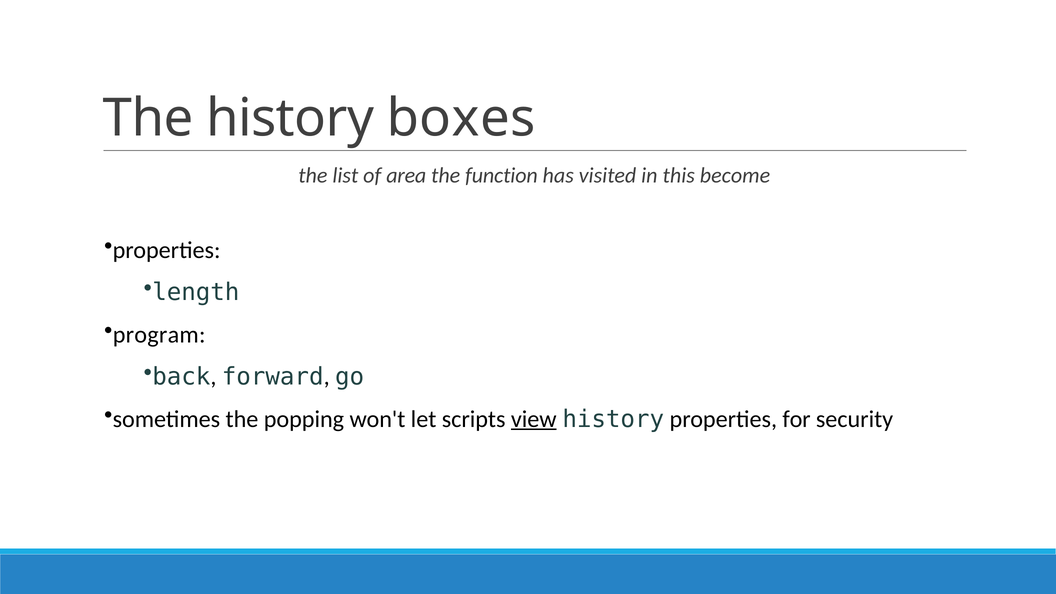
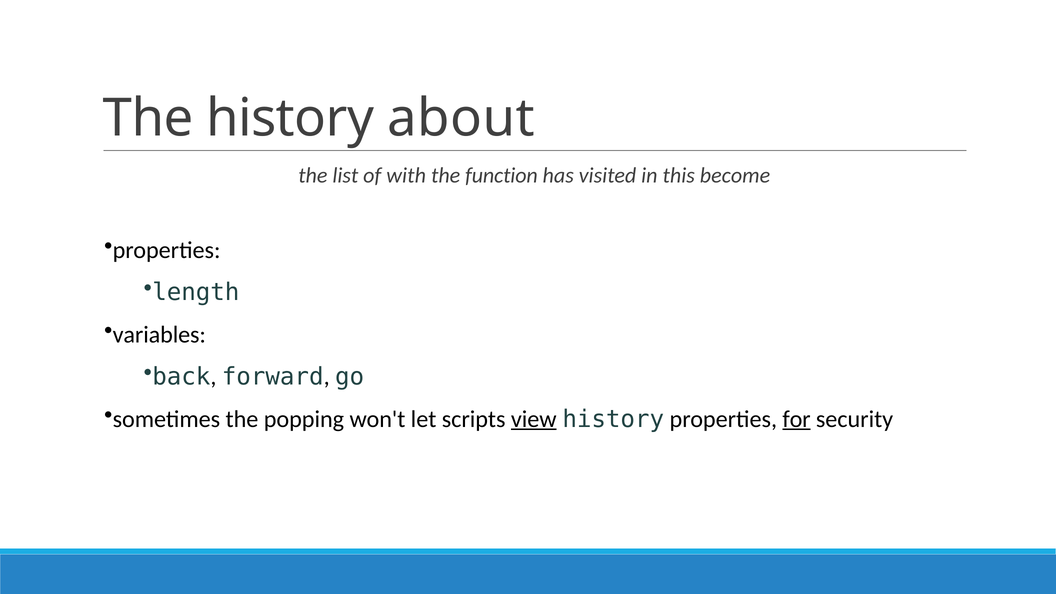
boxes: boxes -> about
area: area -> with
program: program -> variables
for underline: none -> present
